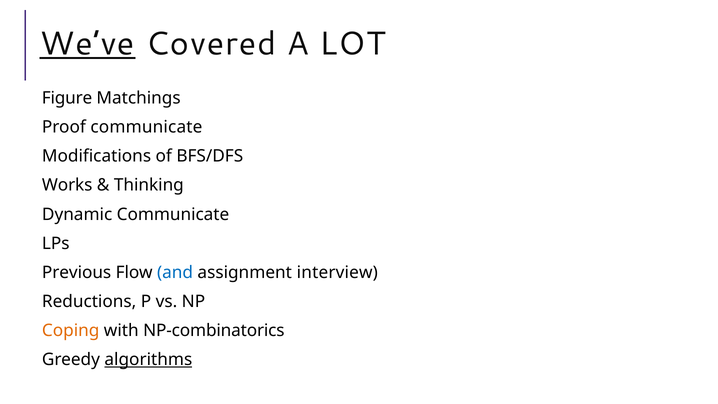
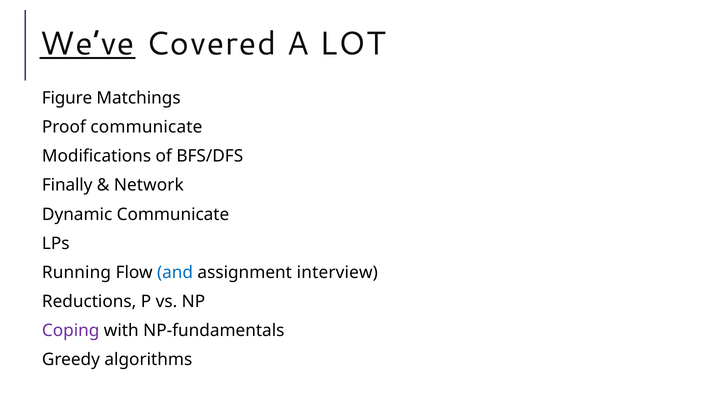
Works: Works -> Finally
Thinking: Thinking -> Network
Previous: Previous -> Running
Coping colour: orange -> purple
NP-combinatorics: NP-combinatorics -> NP-fundamentals
algorithms underline: present -> none
